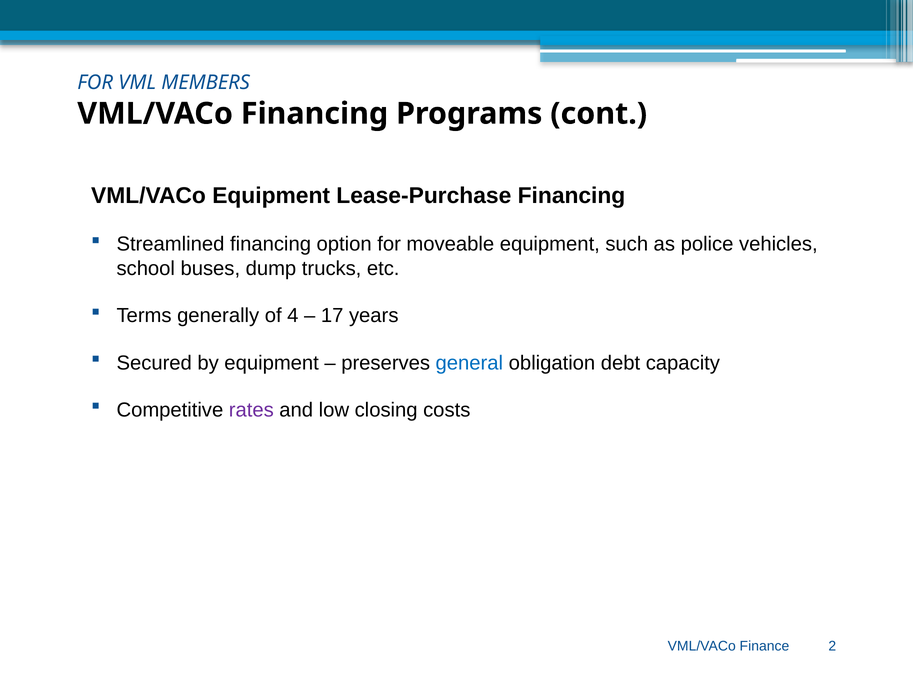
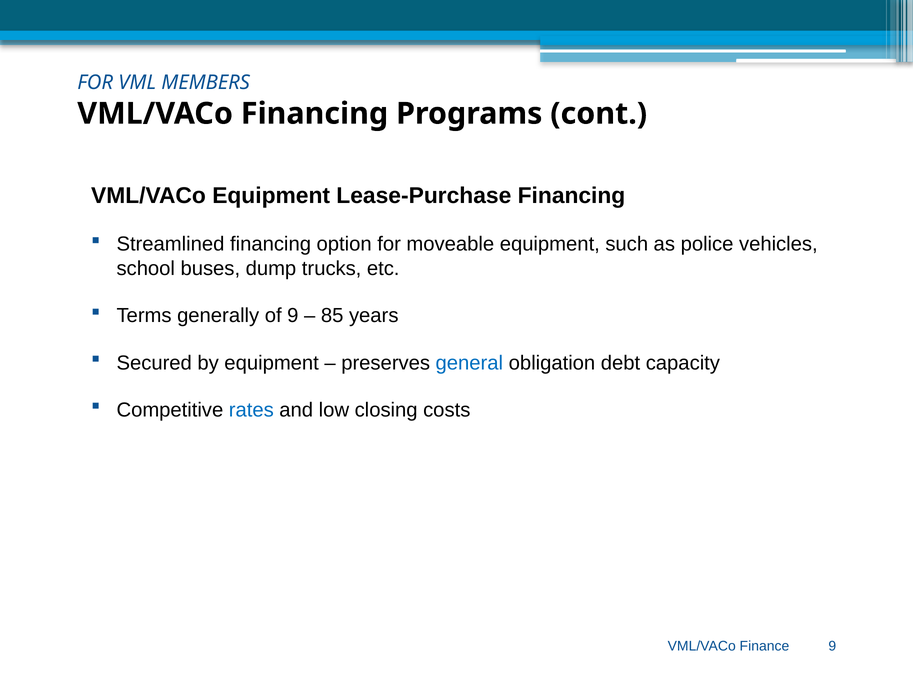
of 4: 4 -> 9
17: 17 -> 85
rates colour: purple -> blue
Finance 2: 2 -> 9
